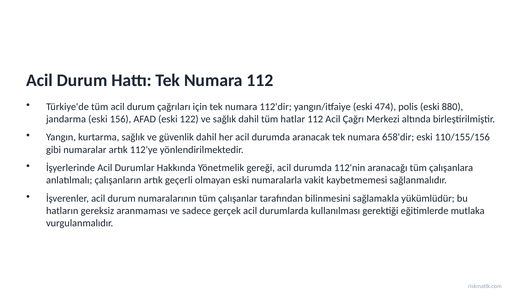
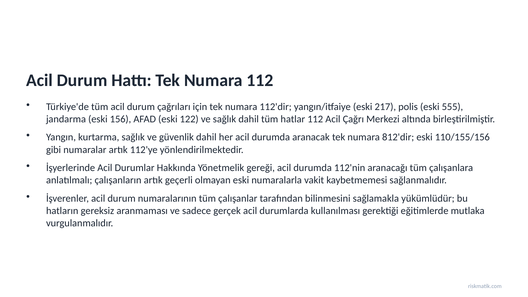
474: 474 -> 217
880: 880 -> 555
658'dir: 658'dir -> 812'dir
